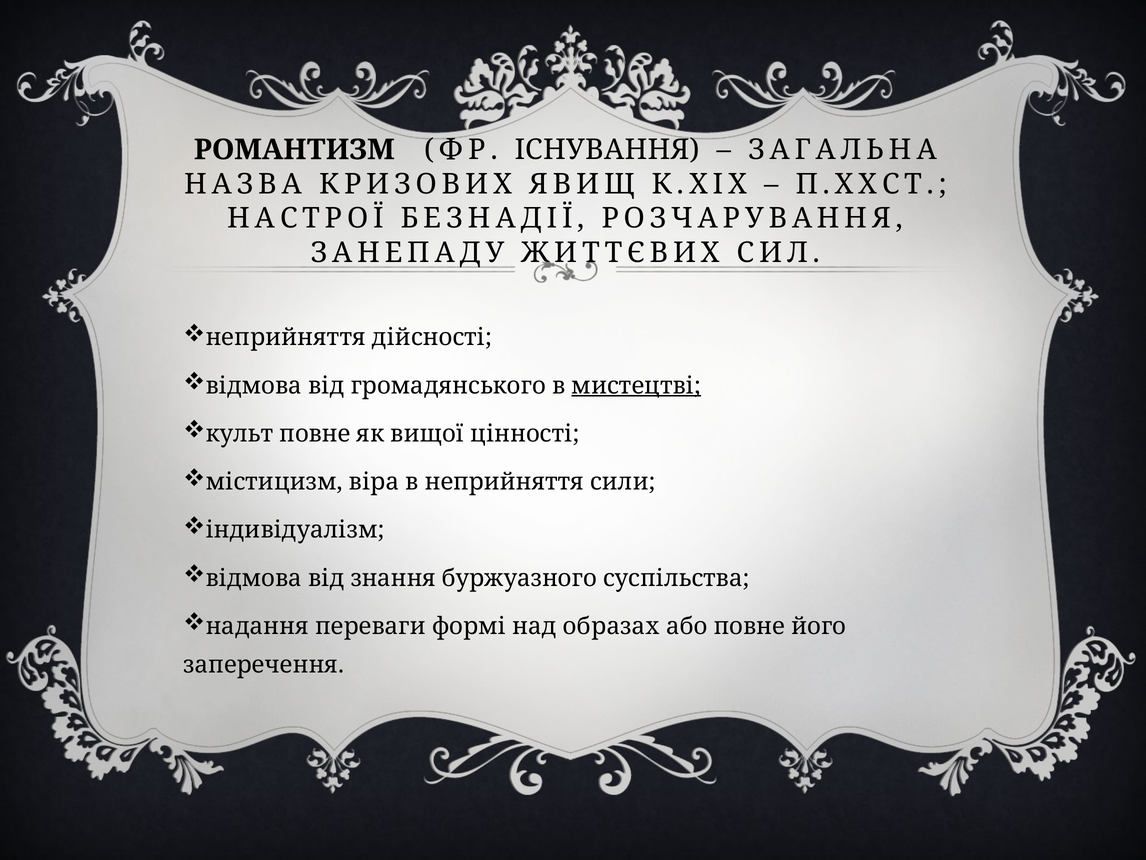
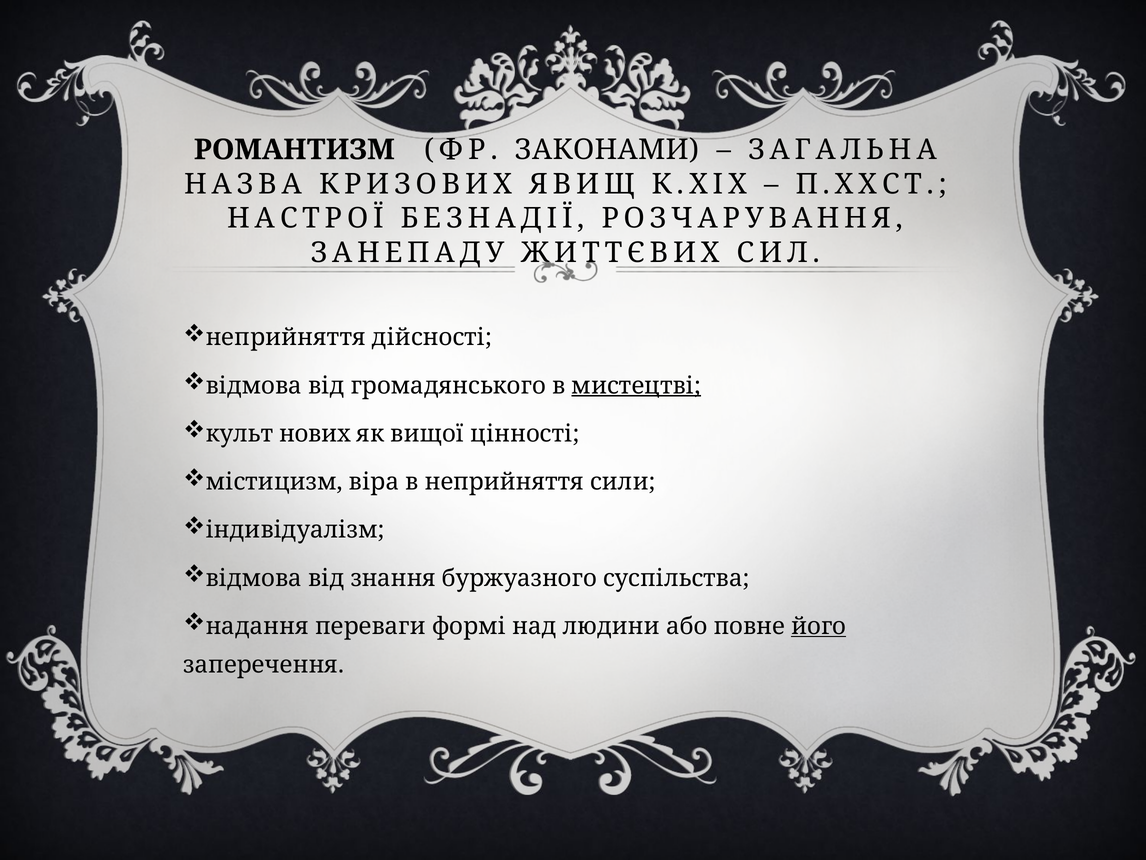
ІСНУВАННЯ: ІСНУВАННЯ -> ЗАКОНАМИ
культ повне: повне -> нових
образах: образах -> людини
його underline: none -> present
